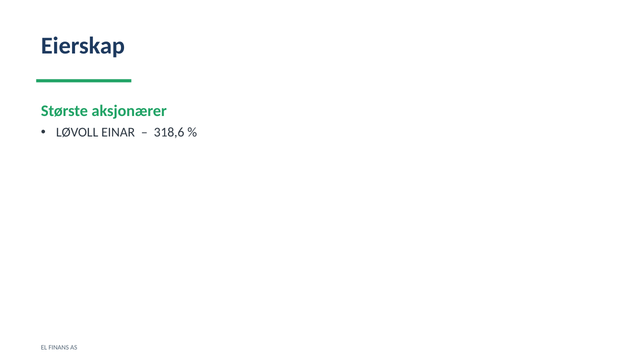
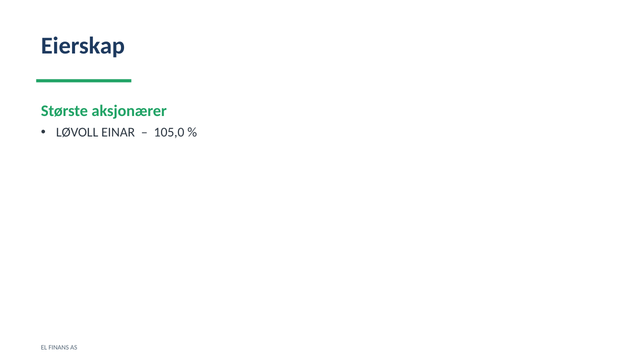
318,6: 318,6 -> 105,0
